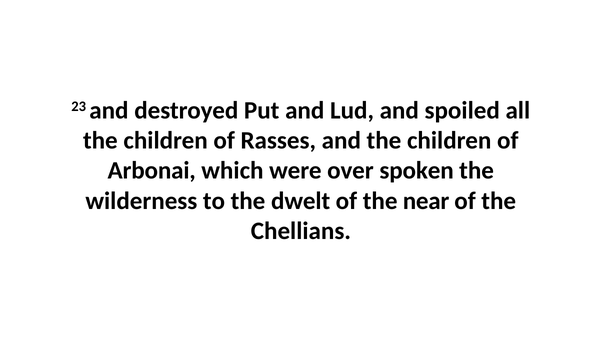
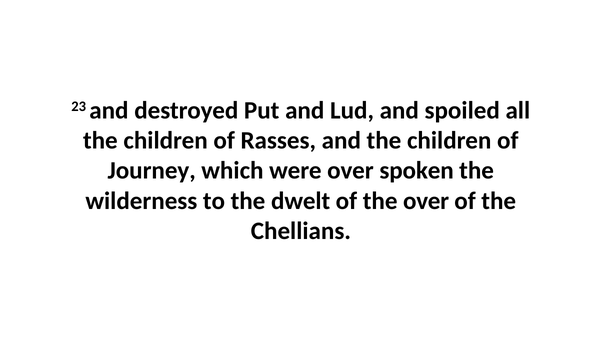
Arbonai: Arbonai -> Journey
the near: near -> over
